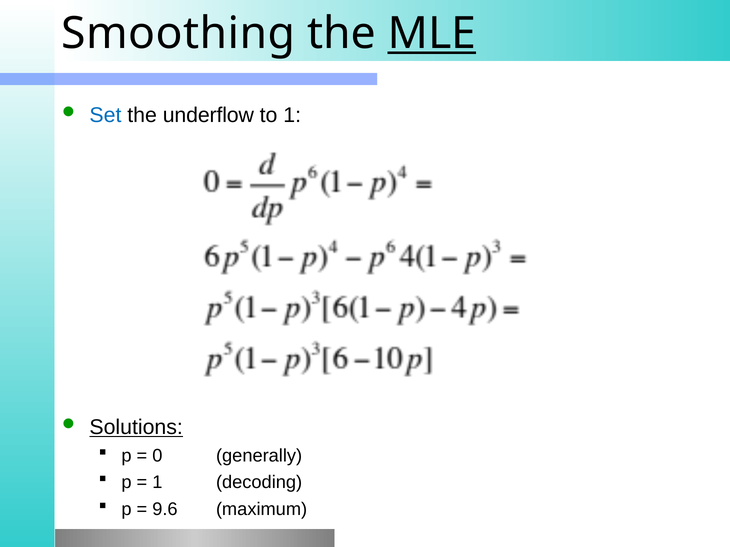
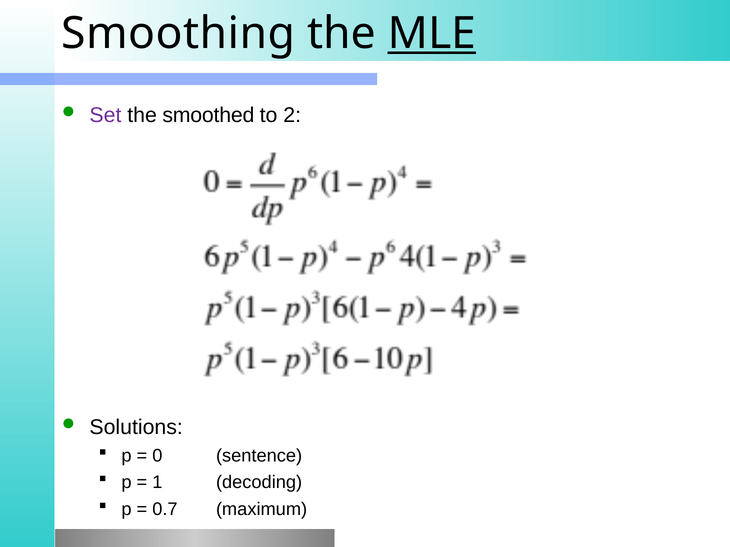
Set colour: blue -> purple
underflow: underflow -> smoothed
to 1: 1 -> 2
Solutions underline: present -> none
generally: generally -> sentence
9.6: 9.6 -> 0.7
